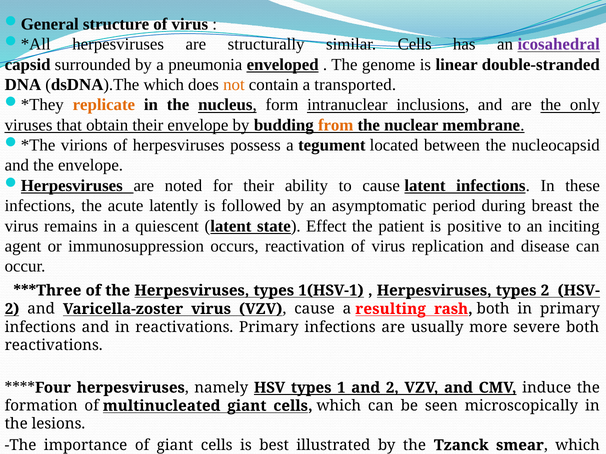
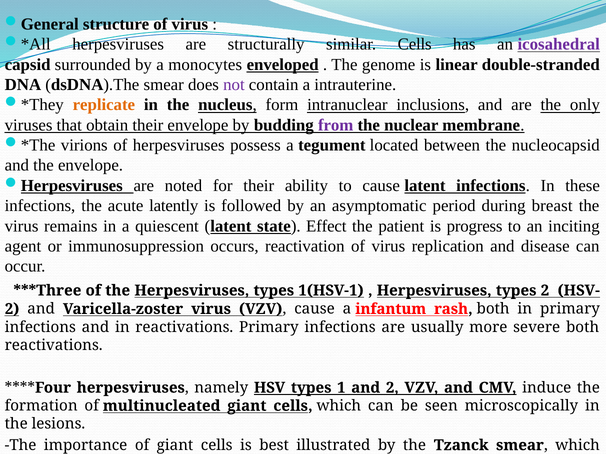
pneumonia: pneumonia -> monocytes
dsDNA).The which: which -> smear
not colour: orange -> purple
transported: transported -> intrauterine
from at (336, 125) colour: orange -> purple
positive: positive -> progress
resulting: resulting -> infantum
